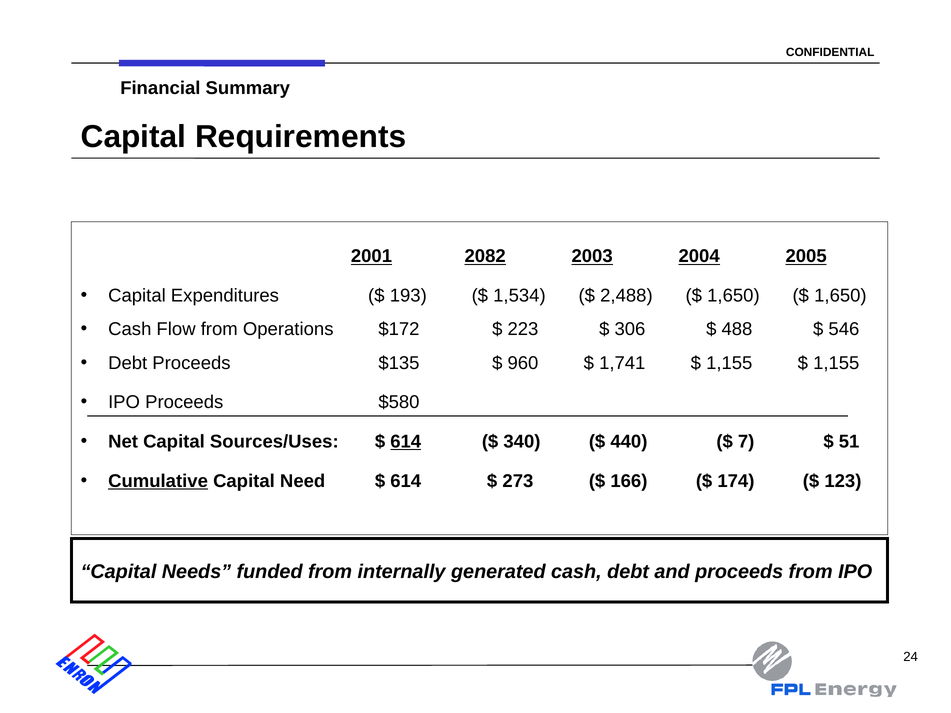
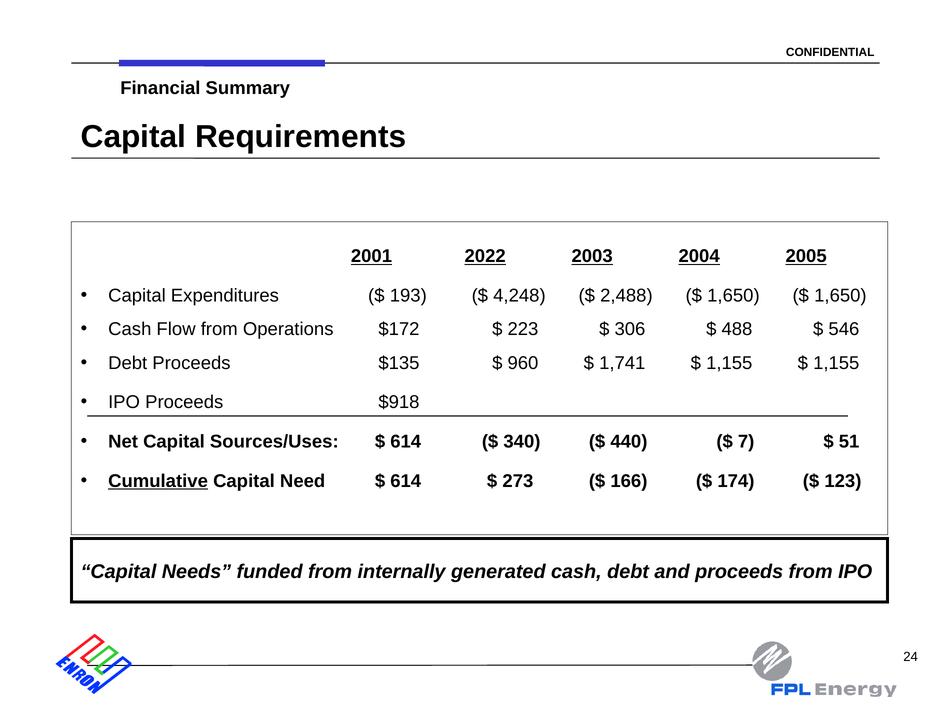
2082: 2082 -> 2022
1,534: 1,534 -> 4,248
$580: $580 -> $918
614 at (406, 442) underline: present -> none
